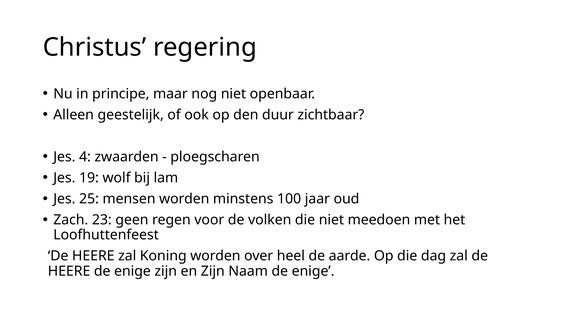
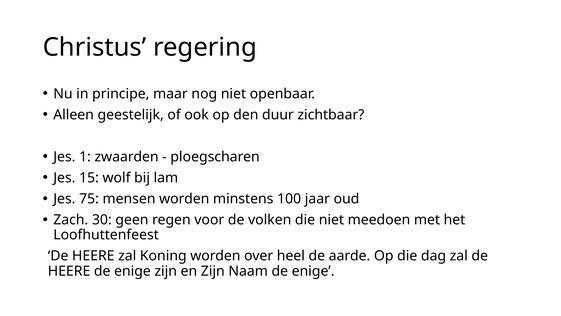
4: 4 -> 1
19: 19 -> 15
25: 25 -> 75
23: 23 -> 30
